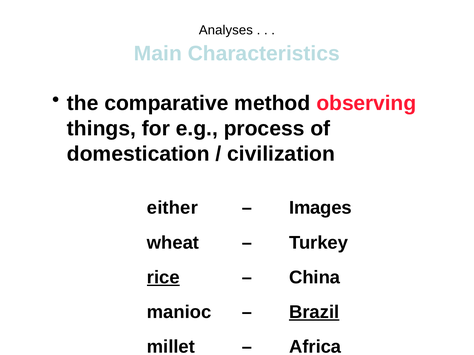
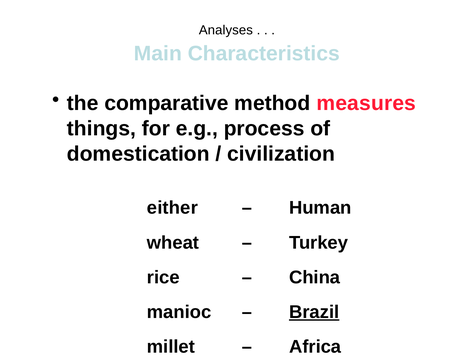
observing: observing -> measures
Images: Images -> Human
rice underline: present -> none
